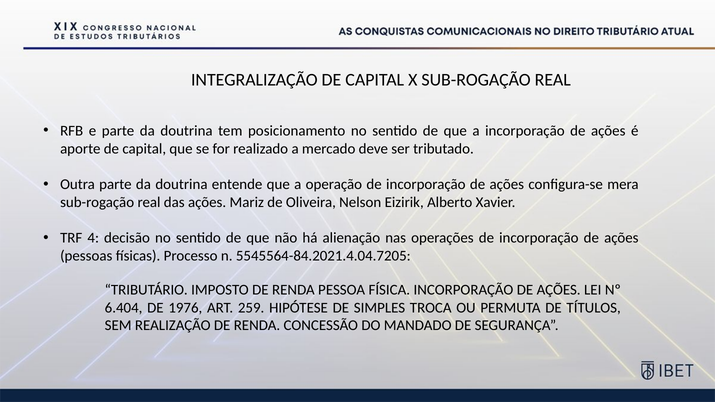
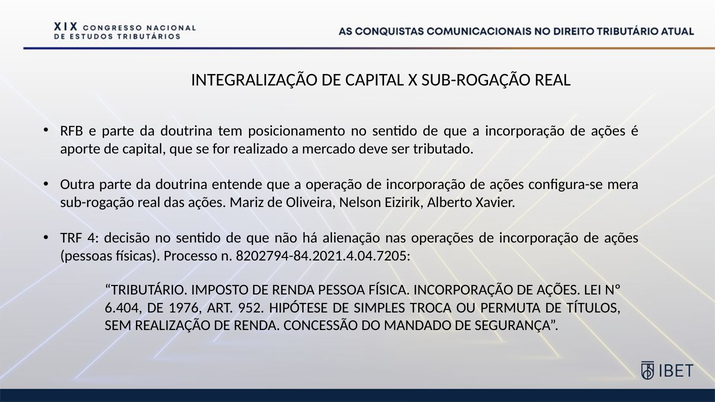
5545564-84.2021.4.04.7205: 5545564-84.2021.4.04.7205 -> 8202794-84.2021.4.04.7205
259: 259 -> 952
